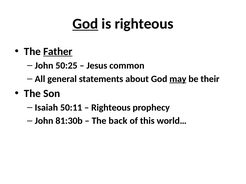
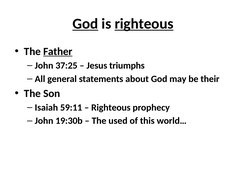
righteous at (144, 24) underline: none -> present
50:25: 50:25 -> 37:25
common: common -> triumphs
may underline: present -> none
50:11: 50:11 -> 59:11
81:30b: 81:30b -> 19:30b
back: back -> used
